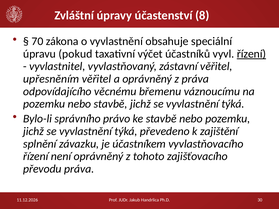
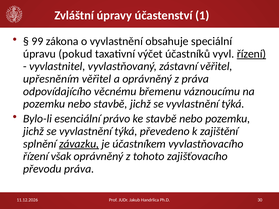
8: 8 -> 1
70: 70 -> 99
správního: správního -> esenciální
závazku underline: none -> present
není: není -> však
